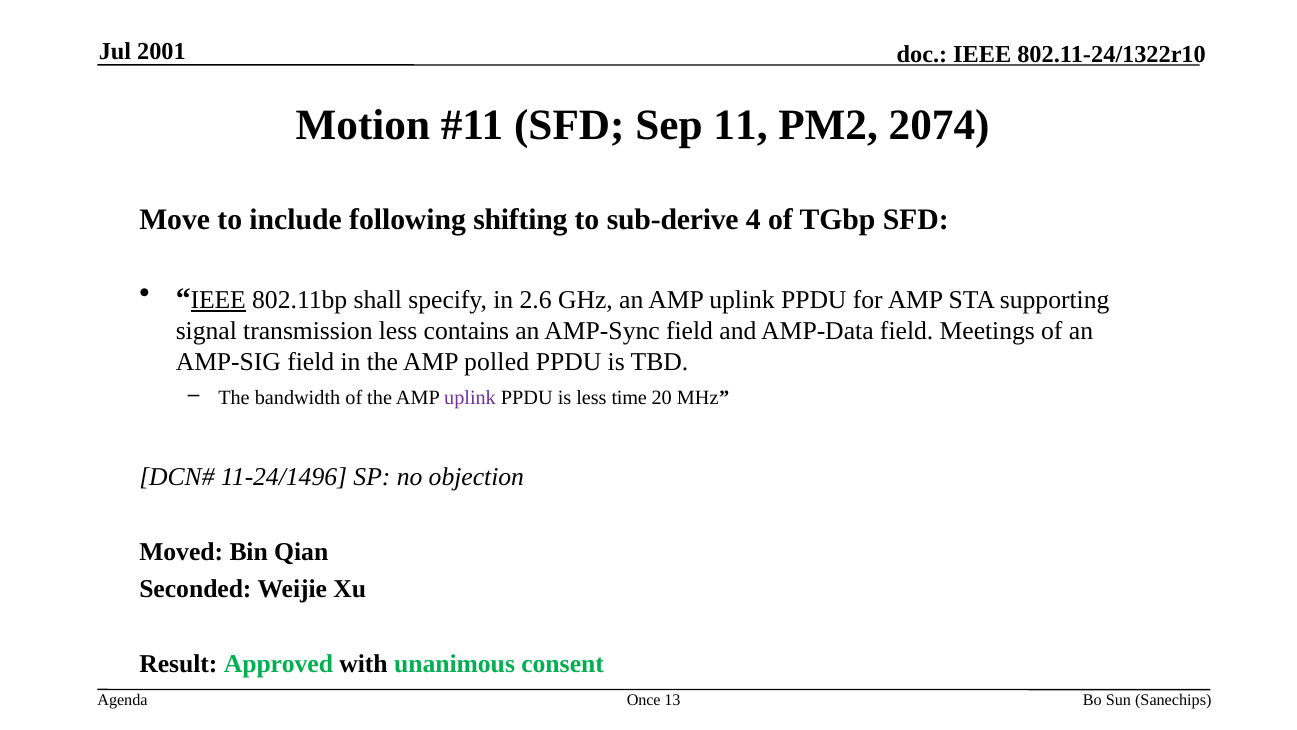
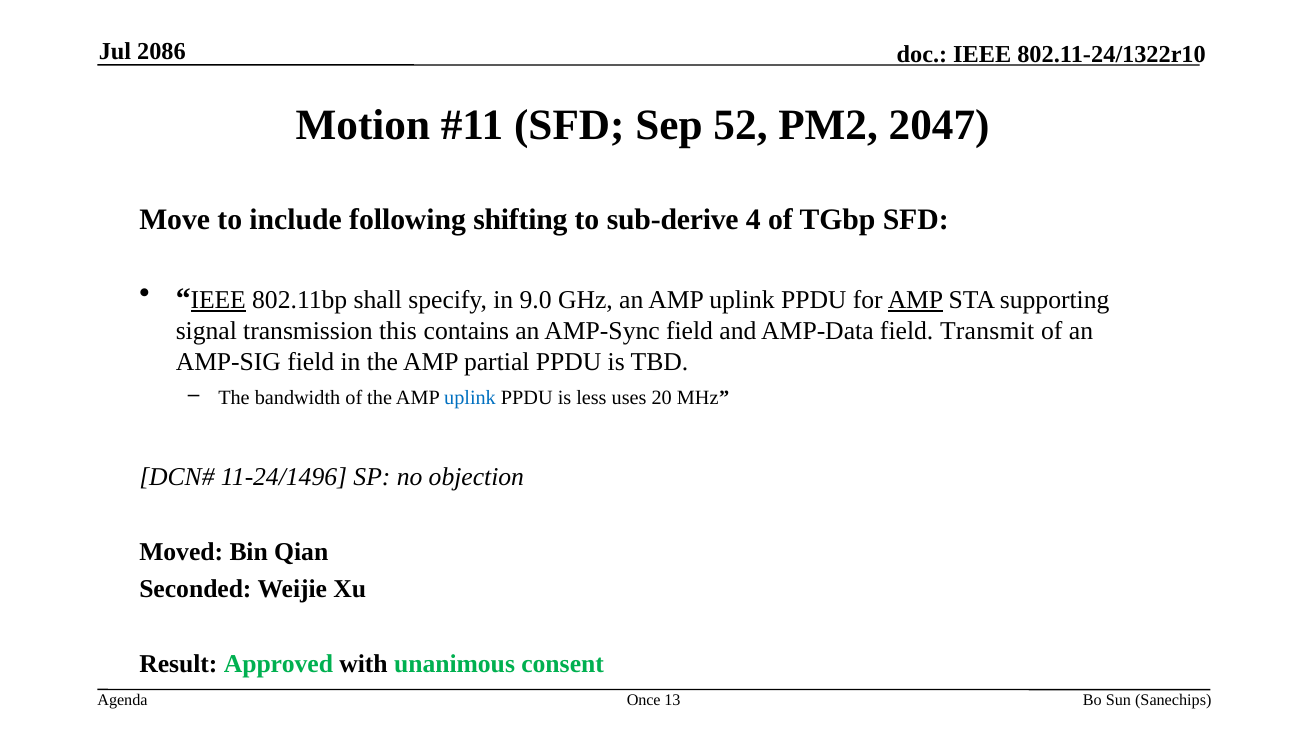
2001: 2001 -> 2086
11: 11 -> 52
2074: 2074 -> 2047
2.6: 2.6 -> 9.0
AMP at (916, 300) underline: none -> present
transmission less: less -> this
Meetings: Meetings -> Transmit
polled: polled -> partial
uplink at (470, 397) colour: purple -> blue
time: time -> uses
